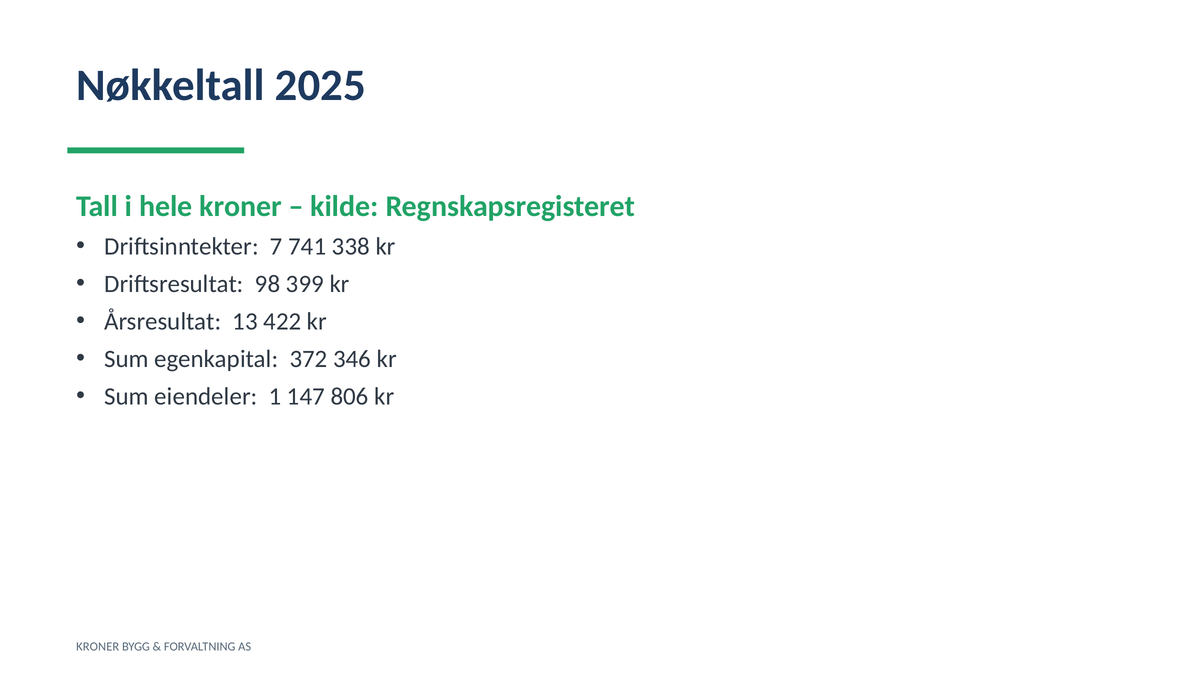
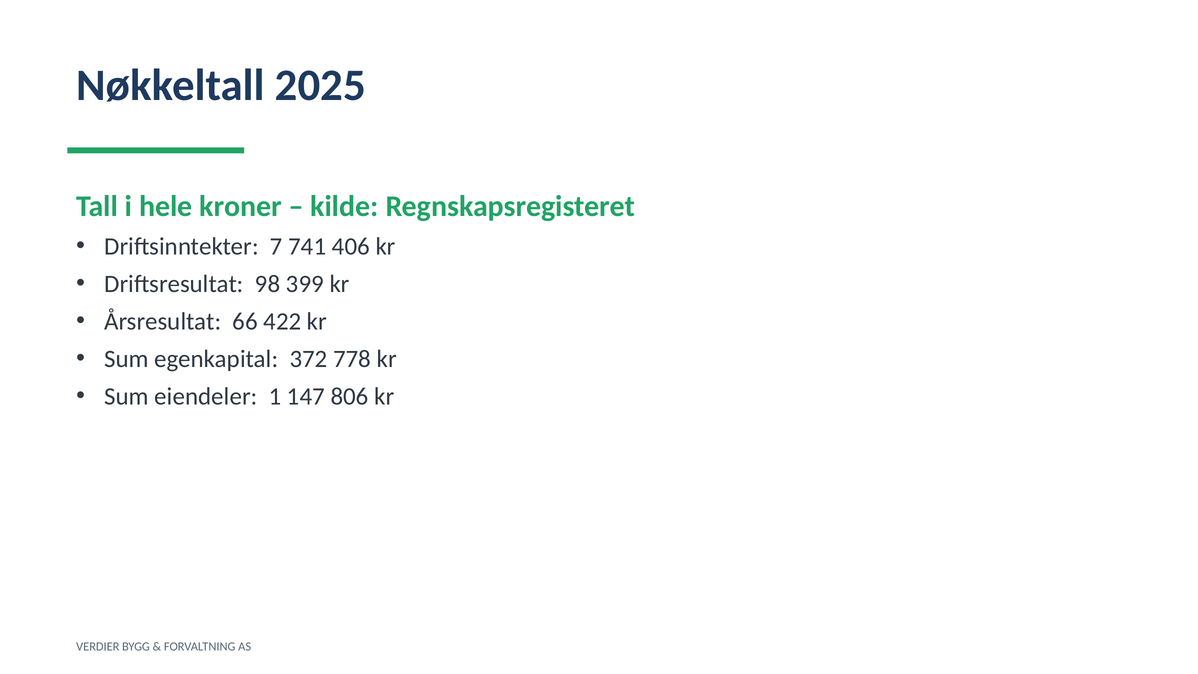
338: 338 -> 406
13: 13 -> 66
346: 346 -> 778
KRONER at (98, 647): KRONER -> VERDIER
